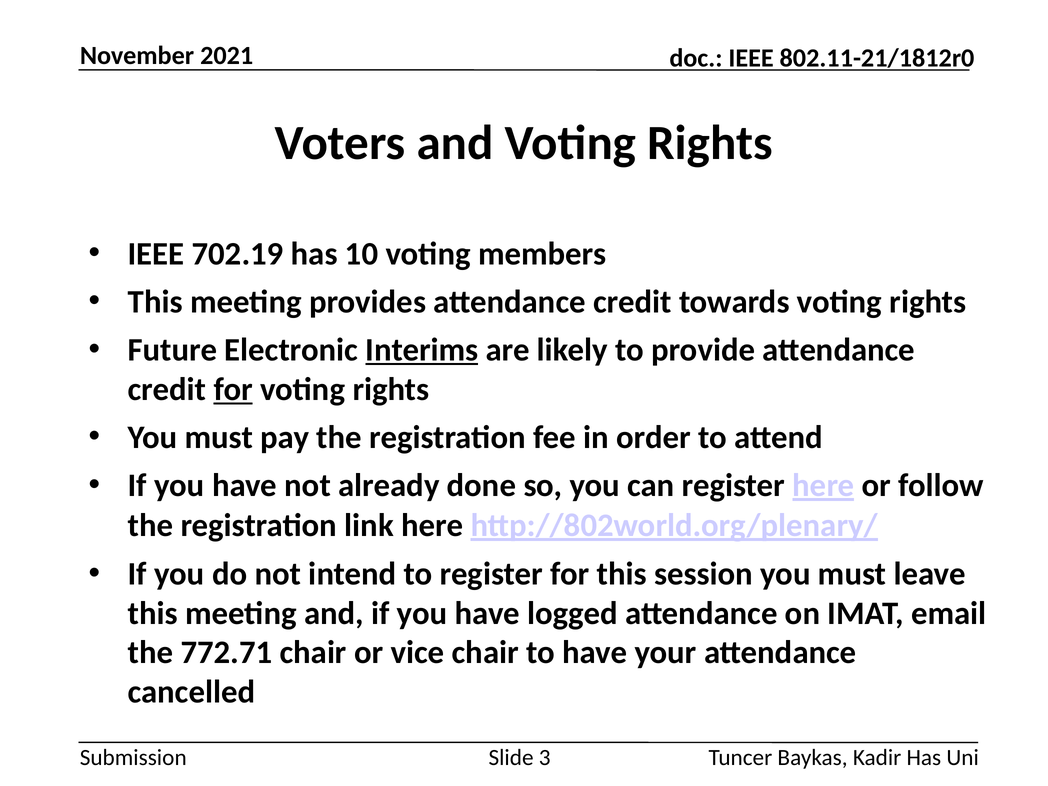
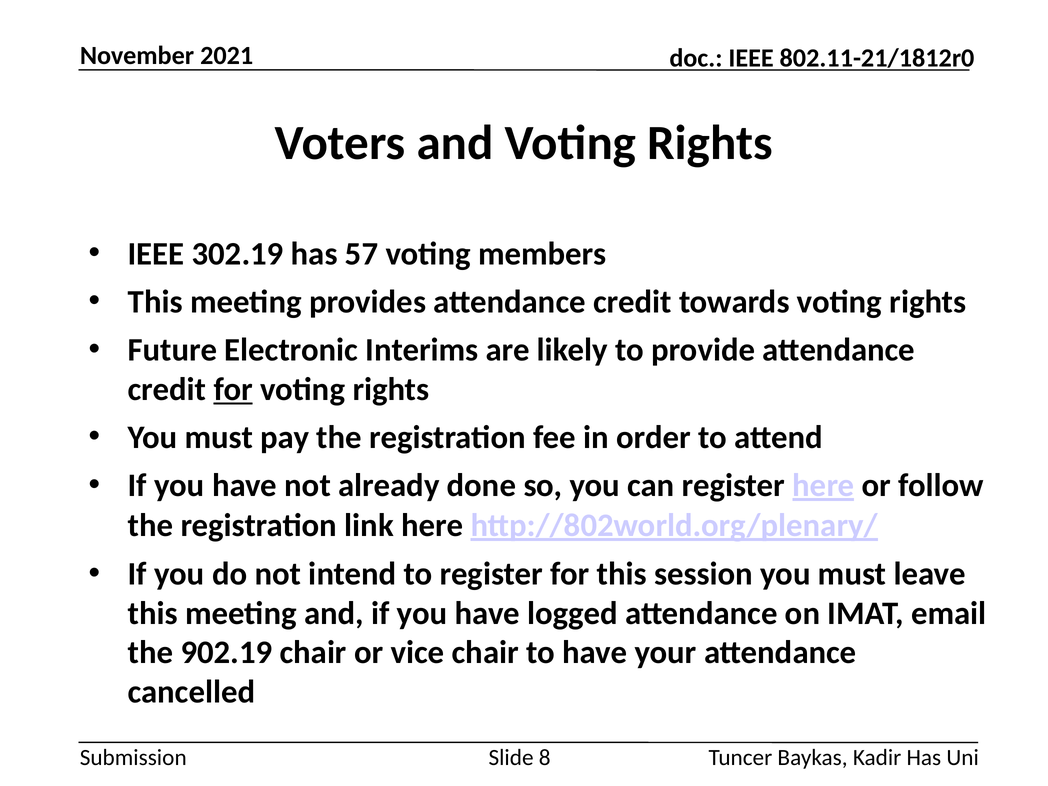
702.19: 702.19 -> 302.19
10: 10 -> 57
Interims underline: present -> none
772.71: 772.71 -> 902.19
3: 3 -> 8
